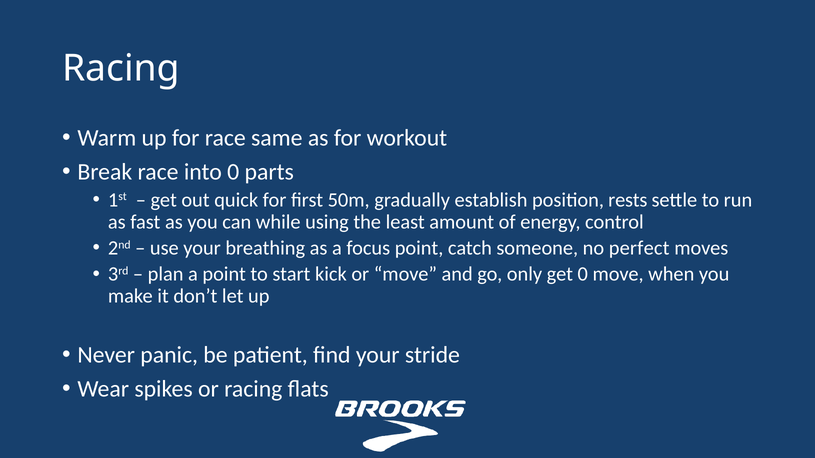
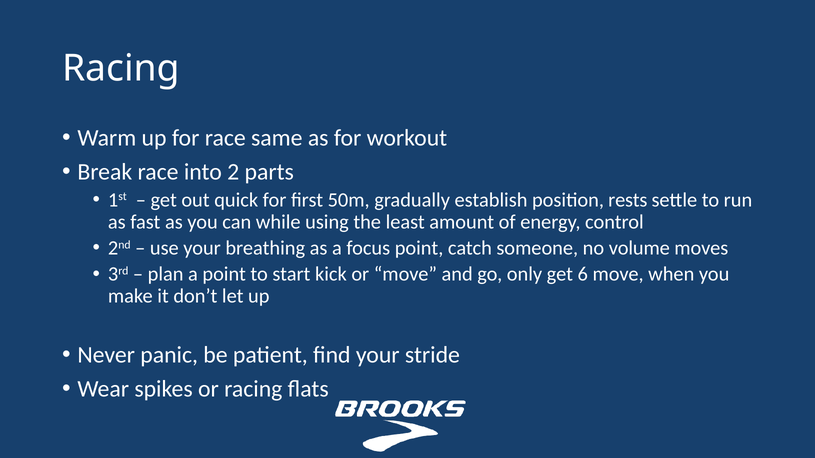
into 0: 0 -> 2
perfect: perfect -> volume
get 0: 0 -> 6
